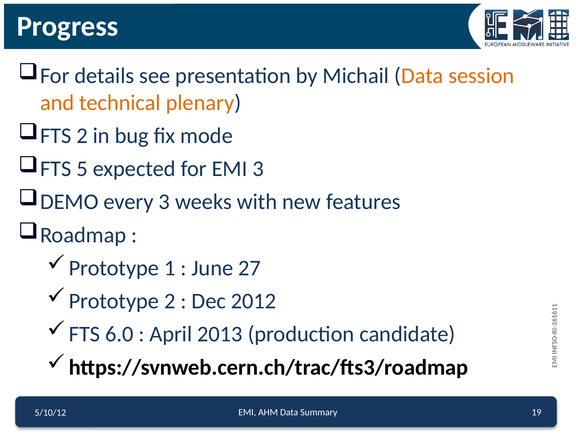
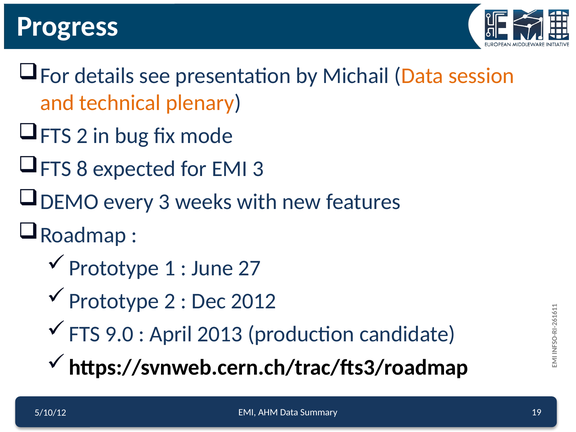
5: 5 -> 8
6.0: 6.0 -> 9.0
